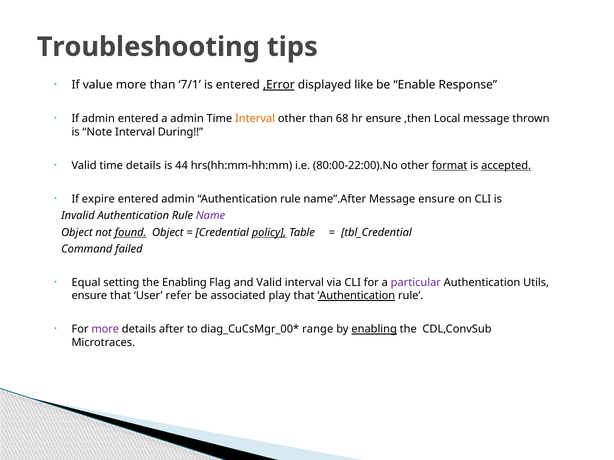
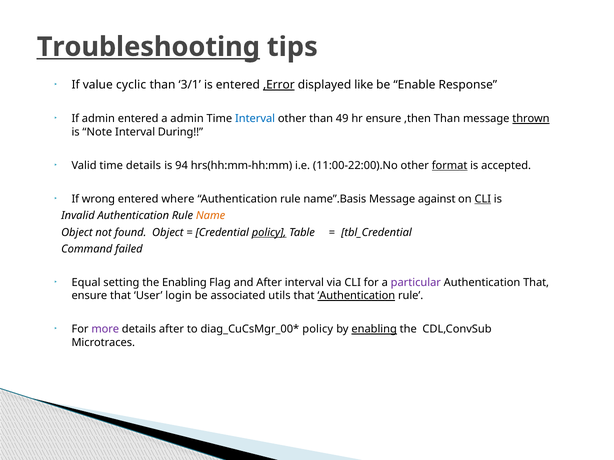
Troubleshooting underline: none -> present
value more: more -> cyclic
7/1: 7/1 -> 3/1
Interval at (255, 119) colour: orange -> blue
68: 68 -> 49
,then Local: Local -> Than
thrown underline: none -> present
44: 44 -> 94
80:00-22:00).No: 80:00-22:00).No -> 11:00-22:00).No
accepted underline: present -> none
expire: expire -> wrong
entered admin: admin -> where
name”.After: name”.After -> name”.Basis
Message ensure: ensure -> against
CLI at (483, 199) underline: none -> present
Name colour: purple -> orange
found underline: present -> none
and Valid: Valid -> After
Authentication Utils: Utils -> That
refer: refer -> login
play: play -> utils
range at (318, 330): range -> policy
